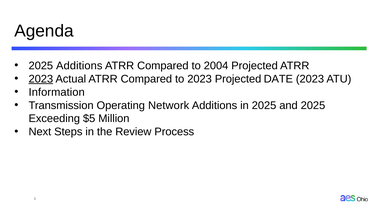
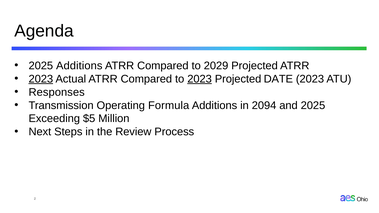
2004: 2004 -> 2029
2023 at (200, 79) underline: none -> present
Information: Information -> Responses
Network: Network -> Formula
in 2025: 2025 -> 2094
